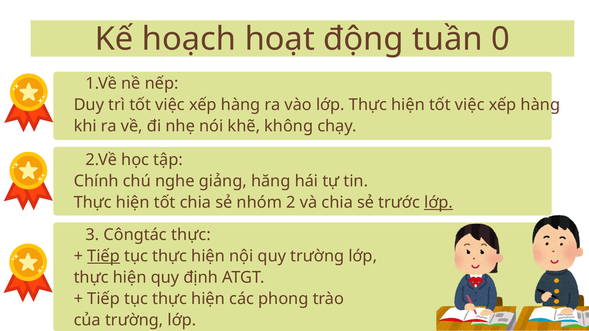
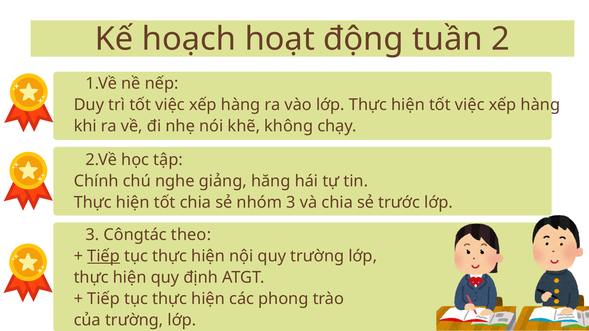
0: 0 -> 2
nhóm 2: 2 -> 3
lớp at (438, 203) underline: present -> none
Côngtác thực: thực -> theo
